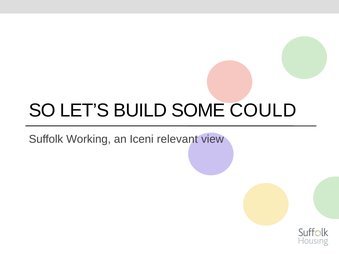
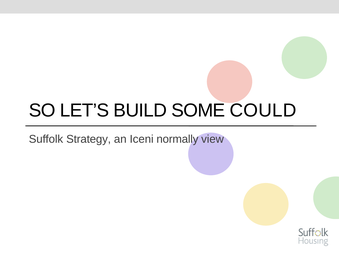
Working: Working -> Strategy
relevant: relevant -> normally
